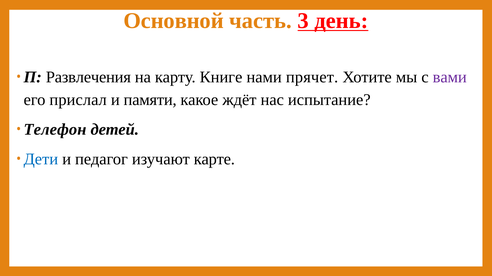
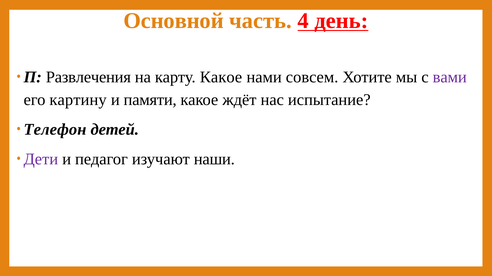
3: 3 -> 4
карту Книге: Книге -> Какое
прячет: прячет -> совсем
прислал: прислал -> картину
Дети colour: blue -> purple
карте: карте -> наши
